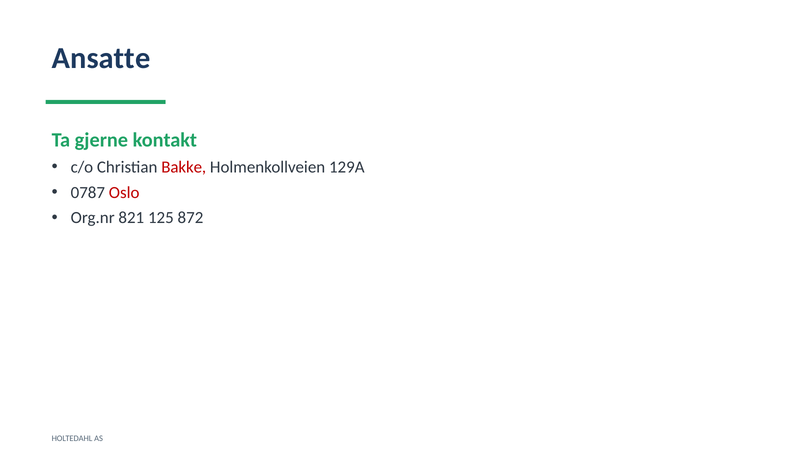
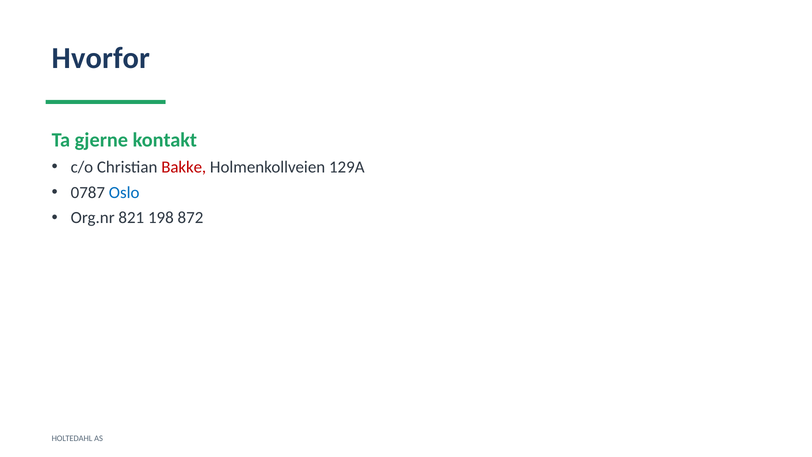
Ansatte: Ansatte -> Hvorfor
Oslo colour: red -> blue
125: 125 -> 198
